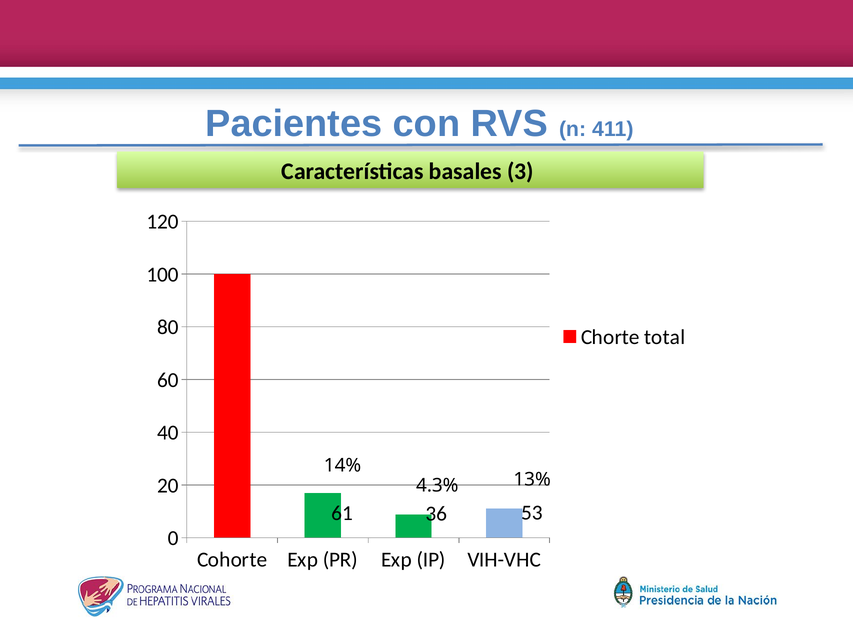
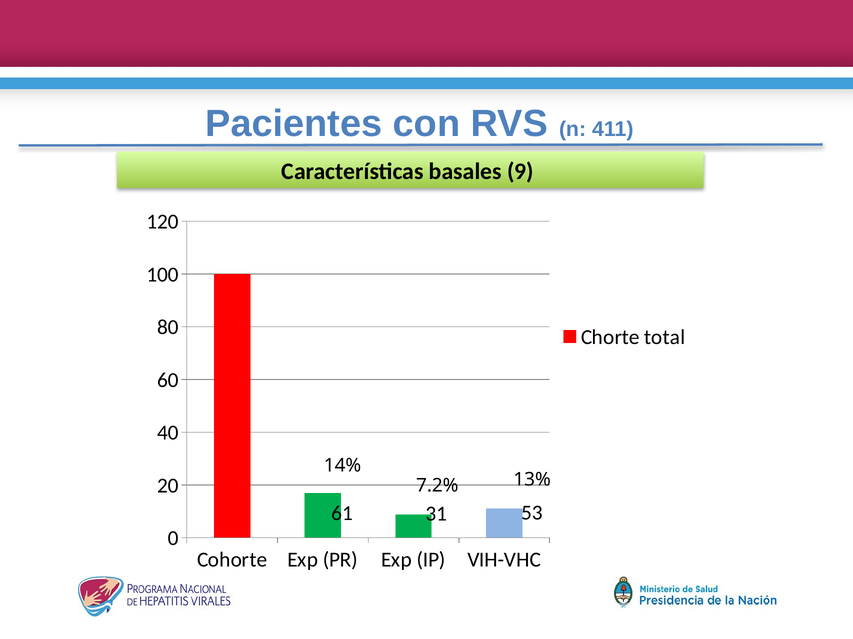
3: 3 -> 9
4.3%: 4.3% -> 7.2%
36: 36 -> 31
